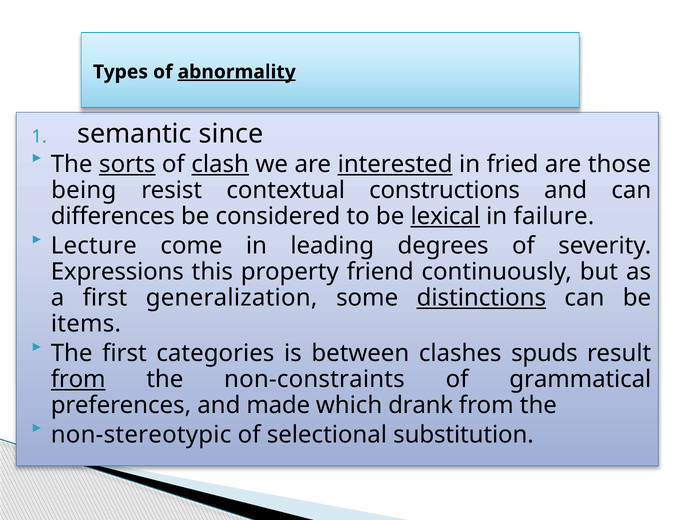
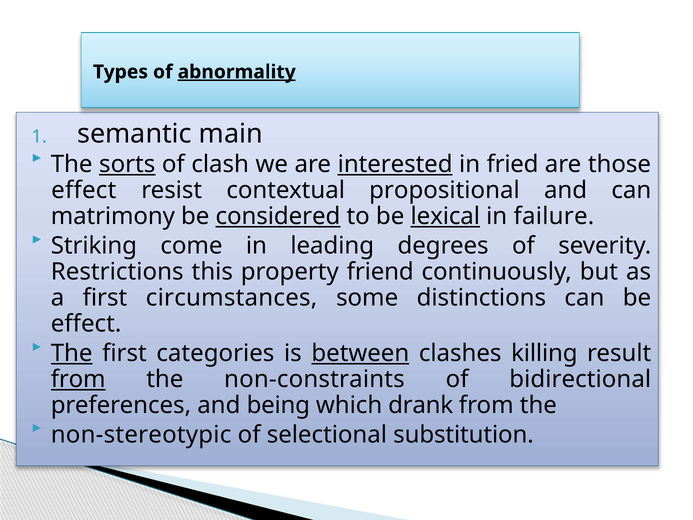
since: since -> main
clash underline: present -> none
being at (84, 190): being -> effect
constructions: constructions -> propositional
differences: differences -> matrimony
considered underline: none -> present
Lecture: Lecture -> Striking
Expressions: Expressions -> Restrictions
generalization: generalization -> circumstances
distinctions underline: present -> none
items at (86, 324): items -> effect
The at (72, 353) underline: none -> present
between underline: none -> present
spuds: spuds -> killing
grammatical: grammatical -> bidirectional
made: made -> being
